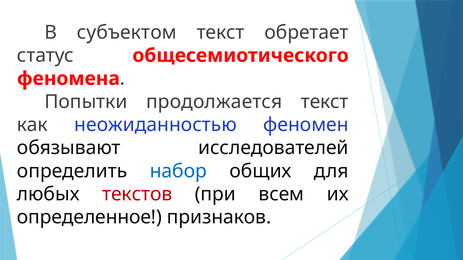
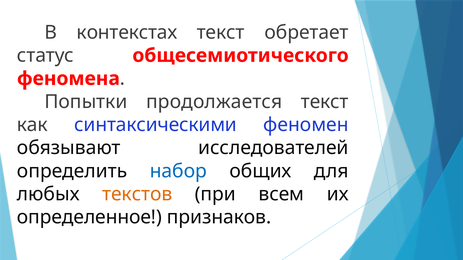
субъектом: субъектом -> контекстах
неожиданностью: неожиданностью -> синтаксическими
текстов colour: red -> orange
